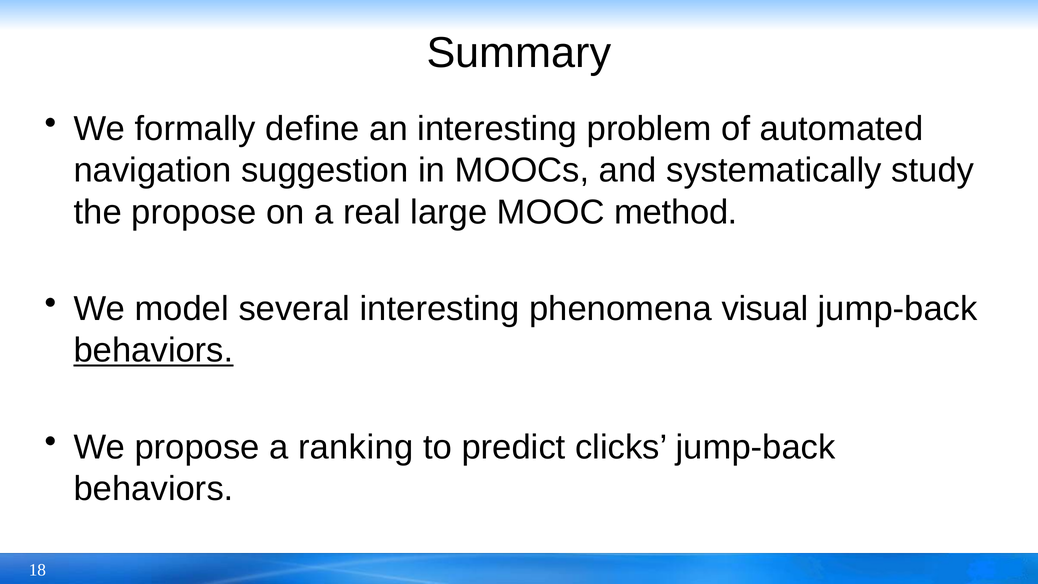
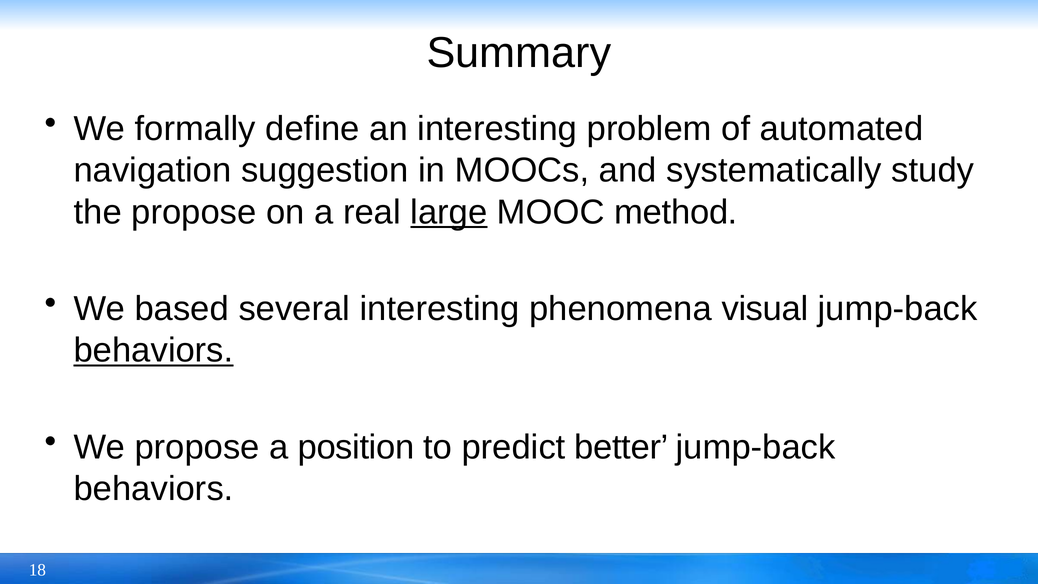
large underline: none -> present
model: model -> based
ranking: ranking -> position
clicks: clicks -> better
